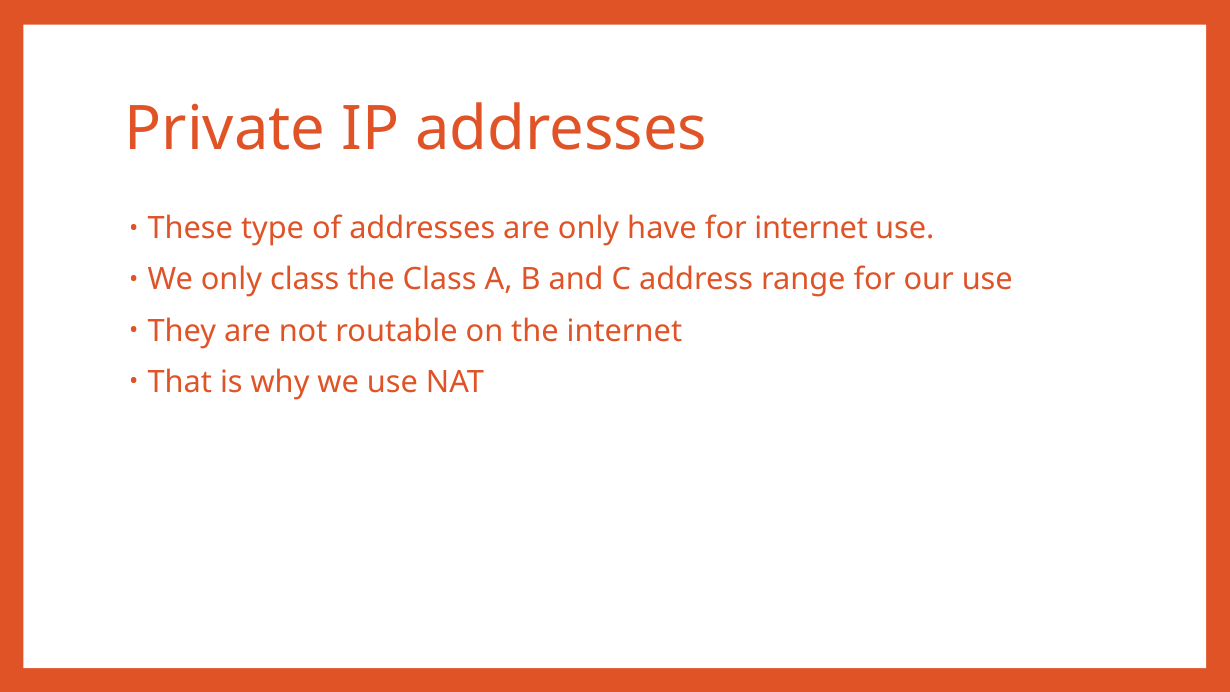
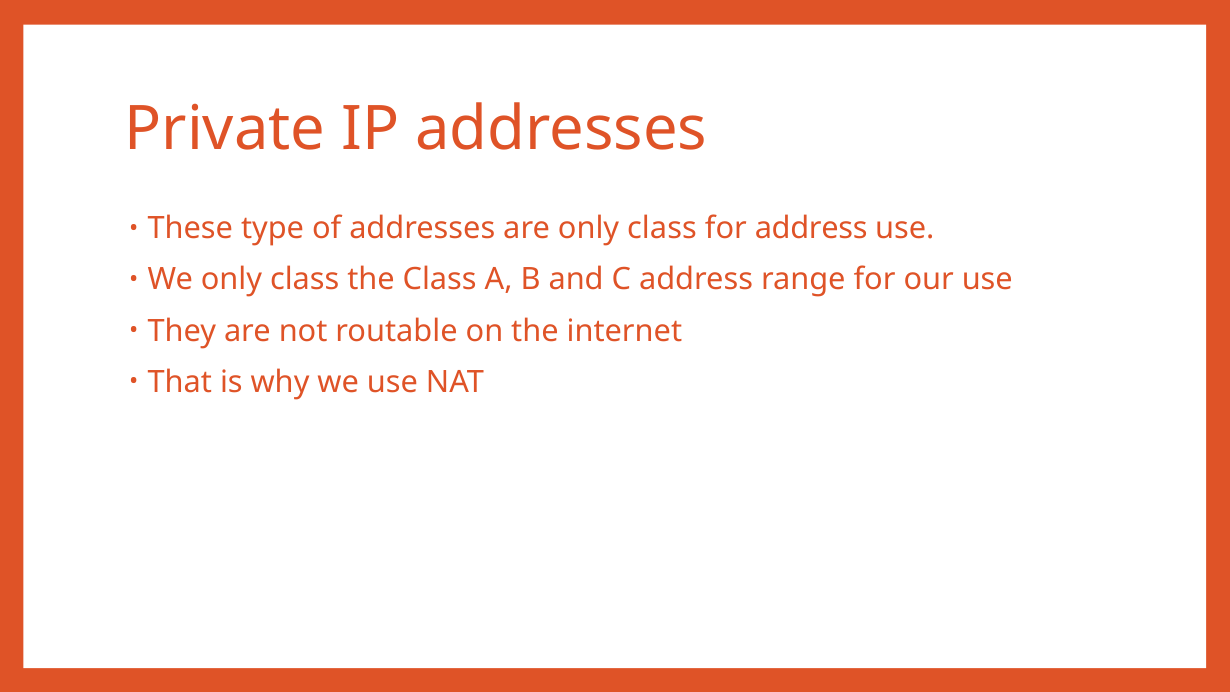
are only have: have -> class
for internet: internet -> address
